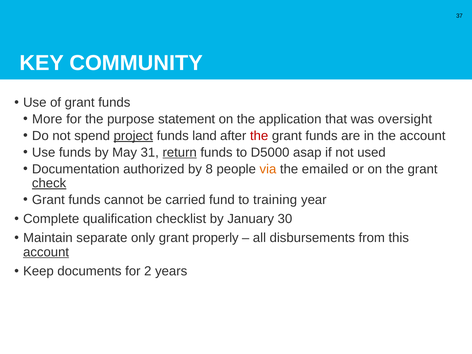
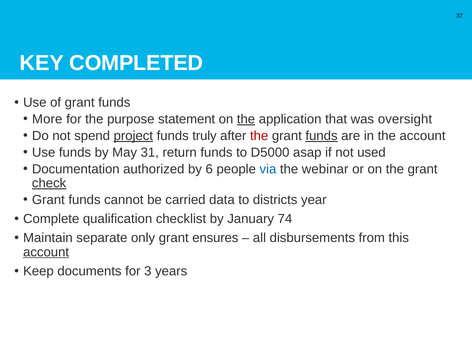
COMMUNITY: COMMUNITY -> COMPLETED
the at (246, 119) underline: none -> present
land: land -> truly
funds at (322, 136) underline: none -> present
return underline: present -> none
8: 8 -> 6
via colour: orange -> blue
emailed: emailed -> webinar
fund: fund -> data
training: training -> districts
30: 30 -> 74
properly: properly -> ensures
2: 2 -> 3
